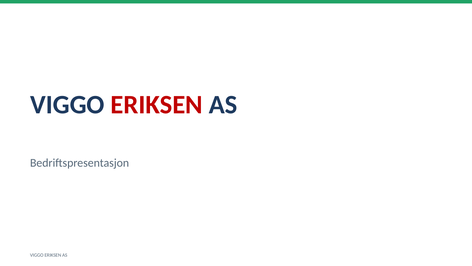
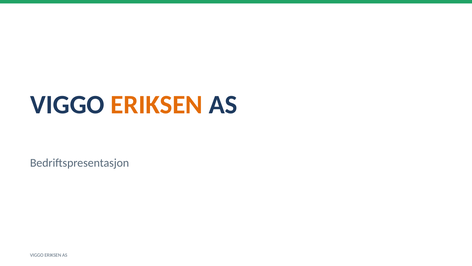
ERIKSEN at (157, 105) colour: red -> orange
